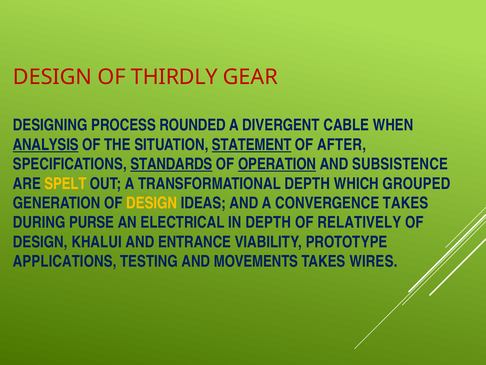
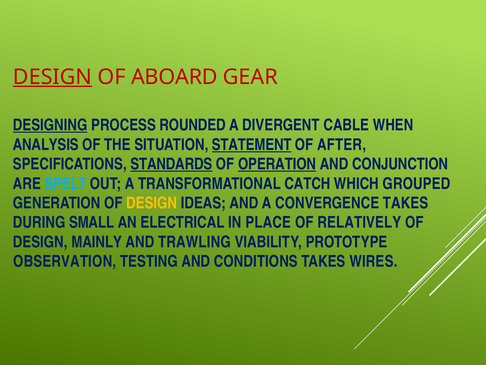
DESIGN at (52, 77) underline: none -> present
THIRDLY: THIRDLY -> ABOARD
DESIGNING underline: none -> present
ANALYSIS underline: present -> none
SUBSISTENCE: SUBSISTENCE -> CONJUNCTION
SPELT colour: yellow -> light blue
TRANSFORMATIONAL DEPTH: DEPTH -> CATCH
PURSE: PURSE -> SMALL
IN DEPTH: DEPTH -> PLACE
KHALUI: KHALUI -> MAINLY
ENTRANCE: ENTRANCE -> TRAWLING
APPLICATIONS: APPLICATIONS -> OBSERVATION
MOVEMENTS: MOVEMENTS -> CONDITIONS
